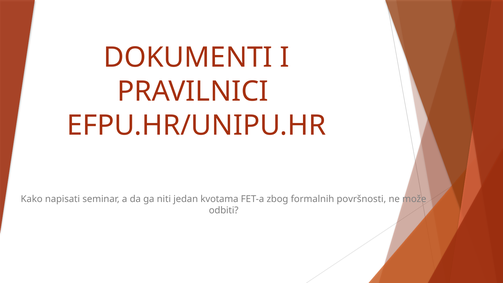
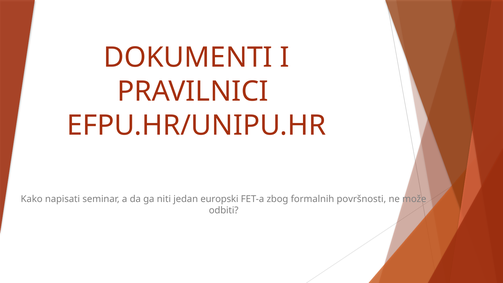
kvotama: kvotama -> europski
